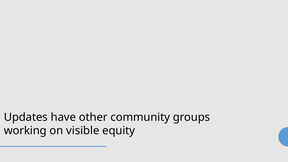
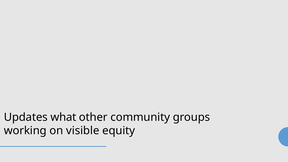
have: have -> what
